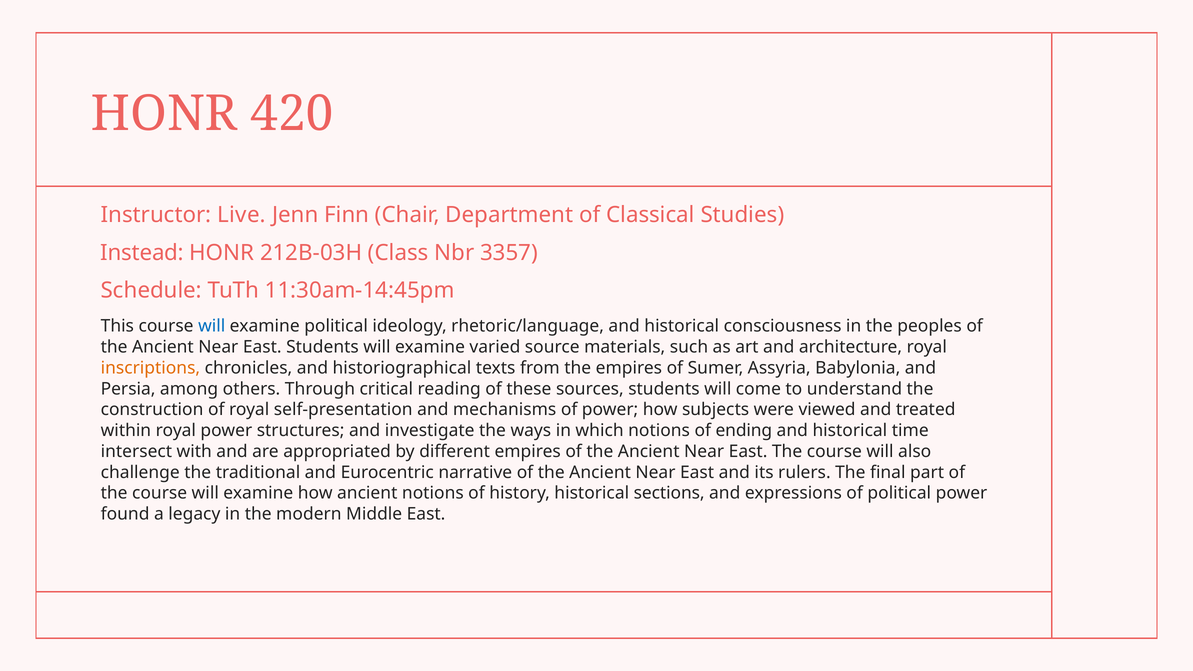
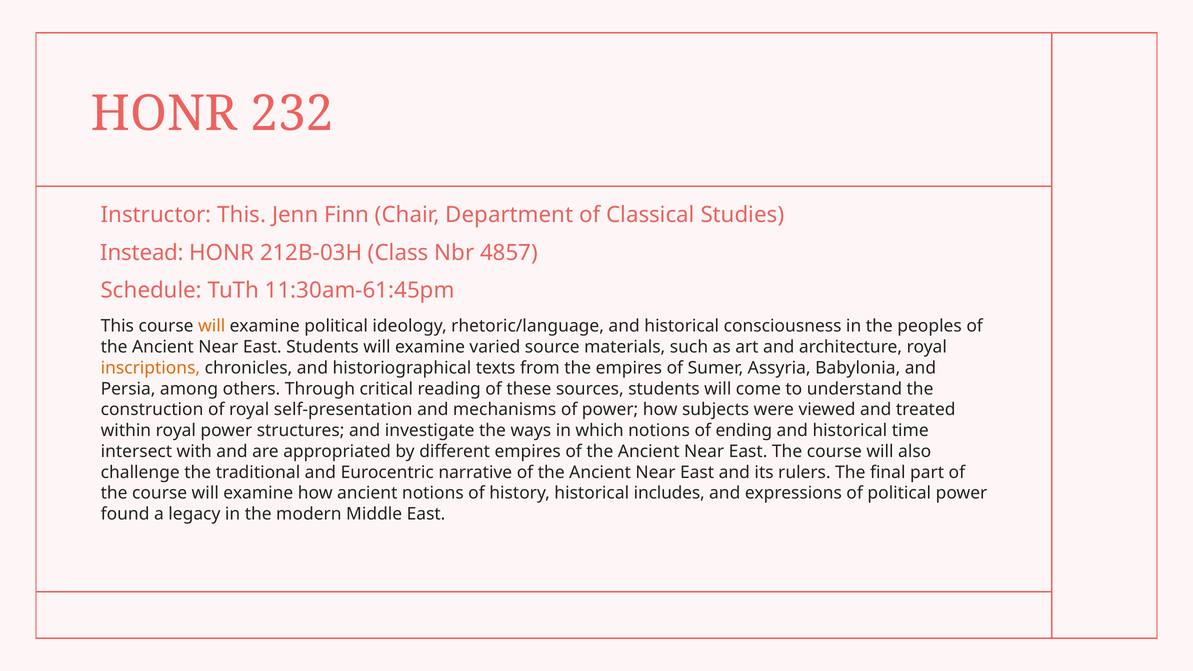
420: 420 -> 232
Instructor Live: Live -> This
3357: 3357 -> 4857
11:30am-14:45pm: 11:30am-14:45pm -> 11:30am-61:45pm
will at (212, 326) colour: blue -> orange
sections: sections -> includes
